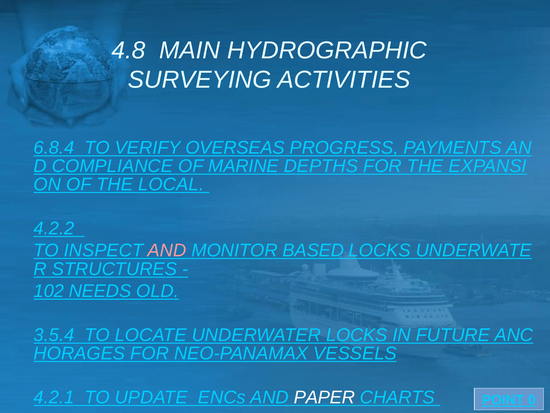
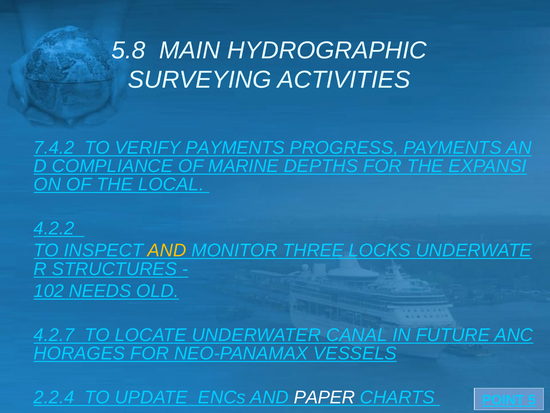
4.8: 4.8 -> 5.8
6.8.4: 6.8.4 -> 7.4.2
VERIFY OVERSEAS: OVERSEAS -> PAYMENTS
AND at (167, 250) colour: pink -> yellow
BASED: BASED -> THREE
3.5.4: 3.5.4 -> 4.2.7
UNDERWATER LOCKS: LOCKS -> CANAL
4.2.1: 4.2.1 -> 2.2.4
0: 0 -> 5
